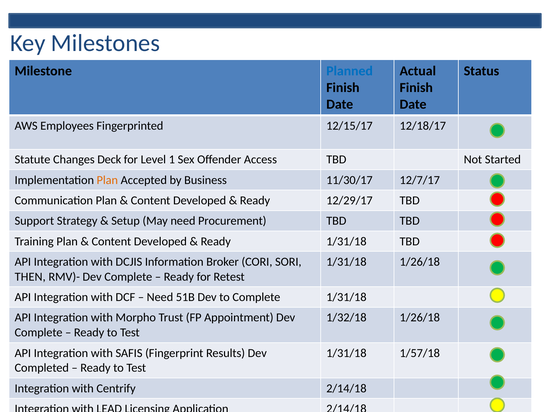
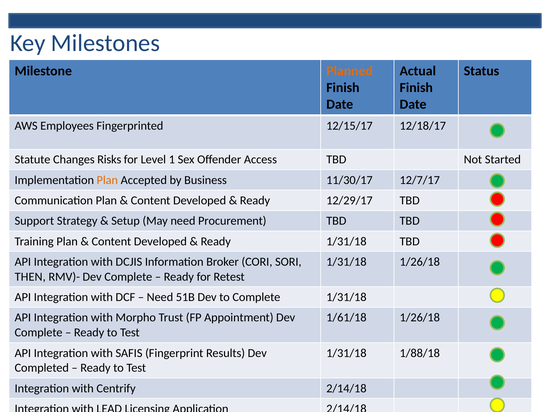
Planned colour: blue -> orange
Deck: Deck -> Risks
1/32/18: 1/32/18 -> 1/61/18
1/57/18: 1/57/18 -> 1/88/18
